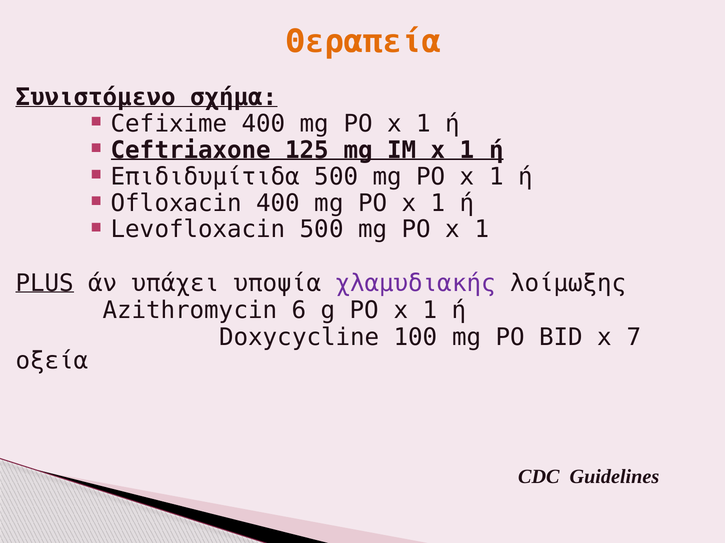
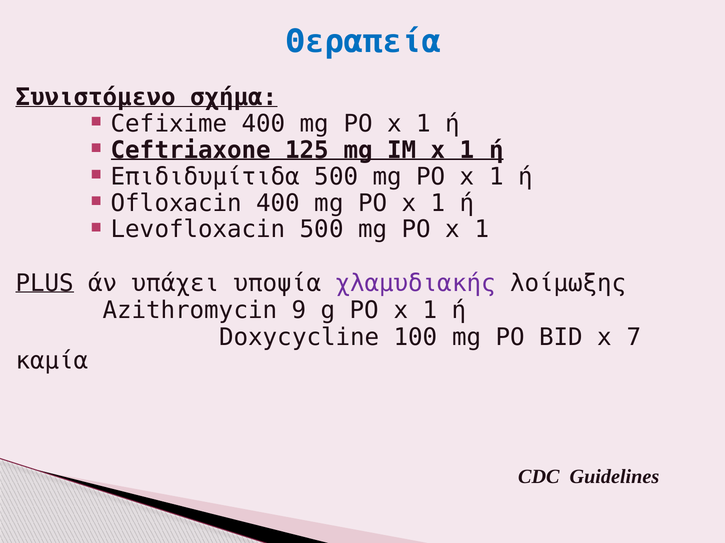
Θεραπεία colour: orange -> blue
6: 6 -> 9
οξεία: οξεία -> καμία
